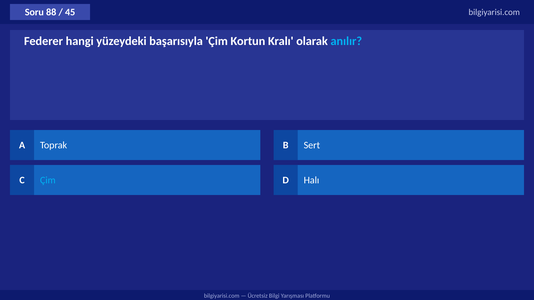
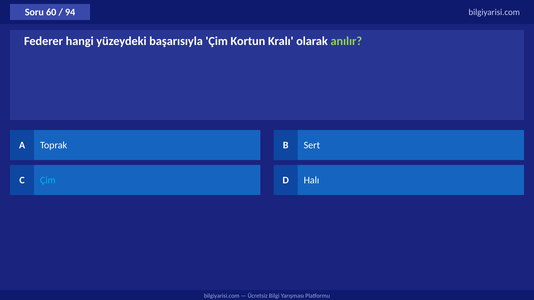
88: 88 -> 60
45: 45 -> 94
anılır colour: light blue -> light green
